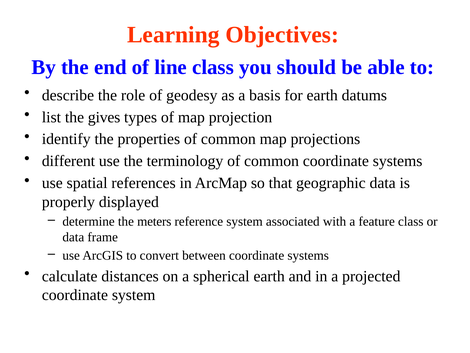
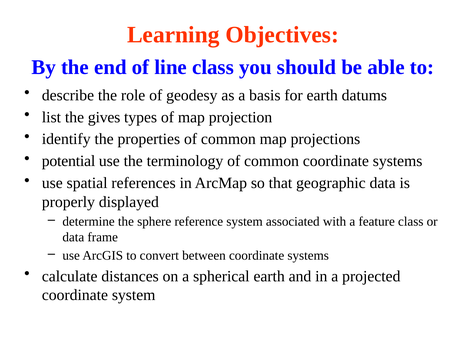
different: different -> potential
meters: meters -> sphere
